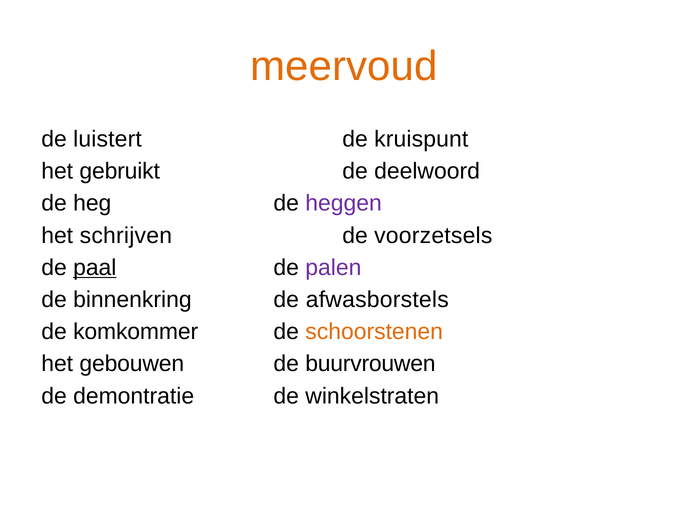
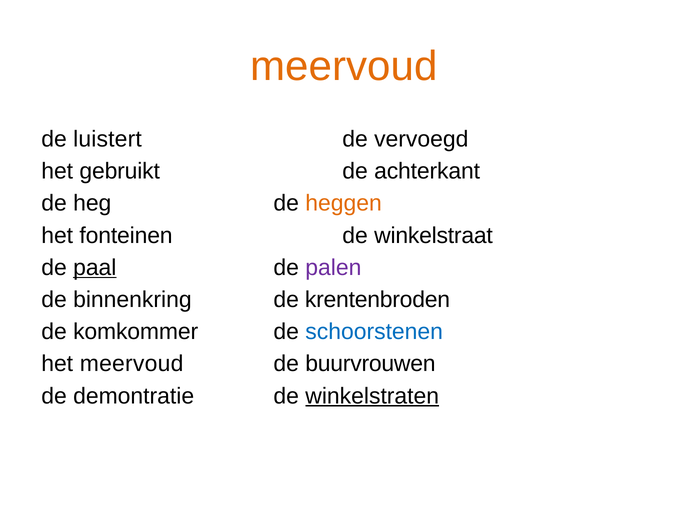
kruispunt: kruispunt -> vervoegd
deelwoord: deelwoord -> achterkant
heggen colour: purple -> orange
schrijven: schrijven -> fonteinen
voorzetsels: voorzetsels -> winkelstraat
afwasborstels: afwasborstels -> krentenbroden
schoorstenen colour: orange -> blue
het gebouwen: gebouwen -> meervoud
winkelstraten underline: none -> present
